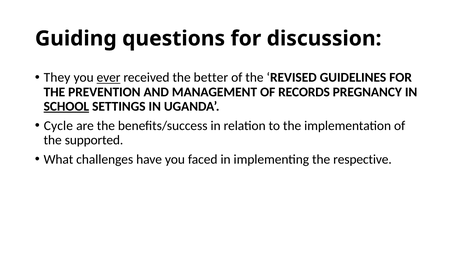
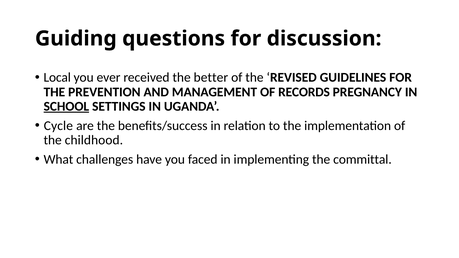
They: They -> Local
ever underline: present -> none
supported: supported -> childhood
respective: respective -> committal
